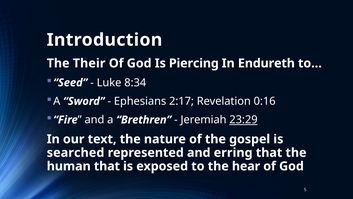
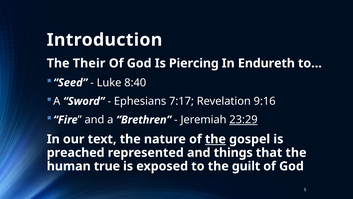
8:34: 8:34 -> 8:40
2:17: 2:17 -> 7:17
0:16: 0:16 -> 9:16
the at (215, 139) underline: none -> present
searched: searched -> preached
erring: erring -> things
human that: that -> true
hear: hear -> guilt
